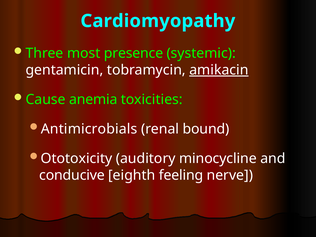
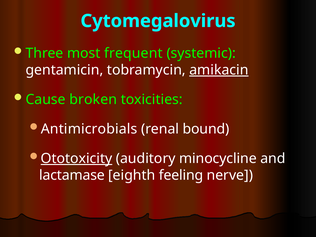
Cardiomyopathy: Cardiomyopathy -> Cytomegalovirus
presence: presence -> frequent
anemia: anemia -> broken
Ototoxicity underline: none -> present
conducive: conducive -> lactamase
